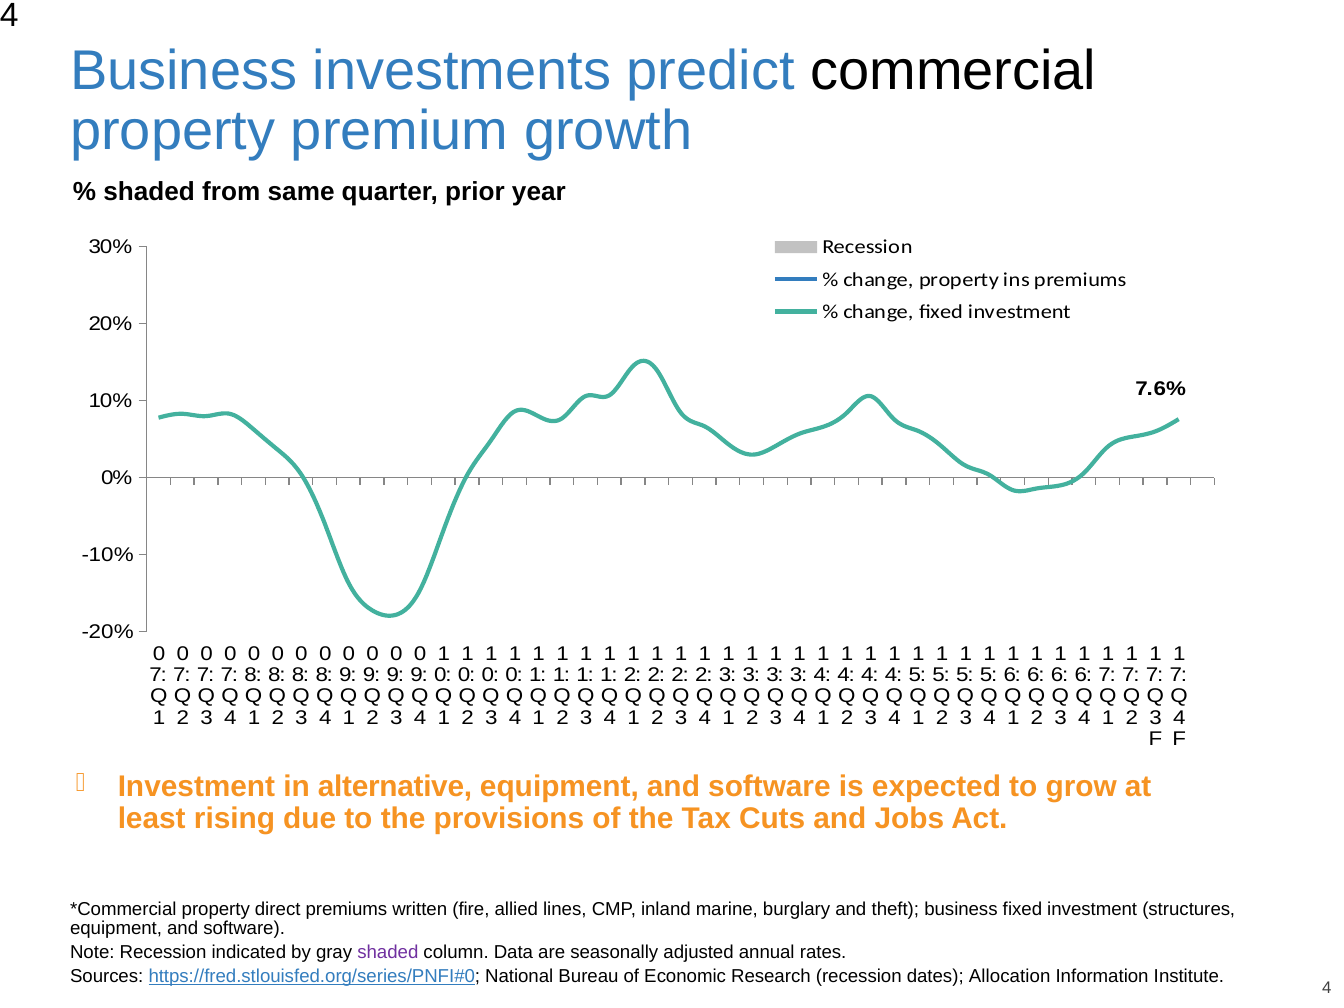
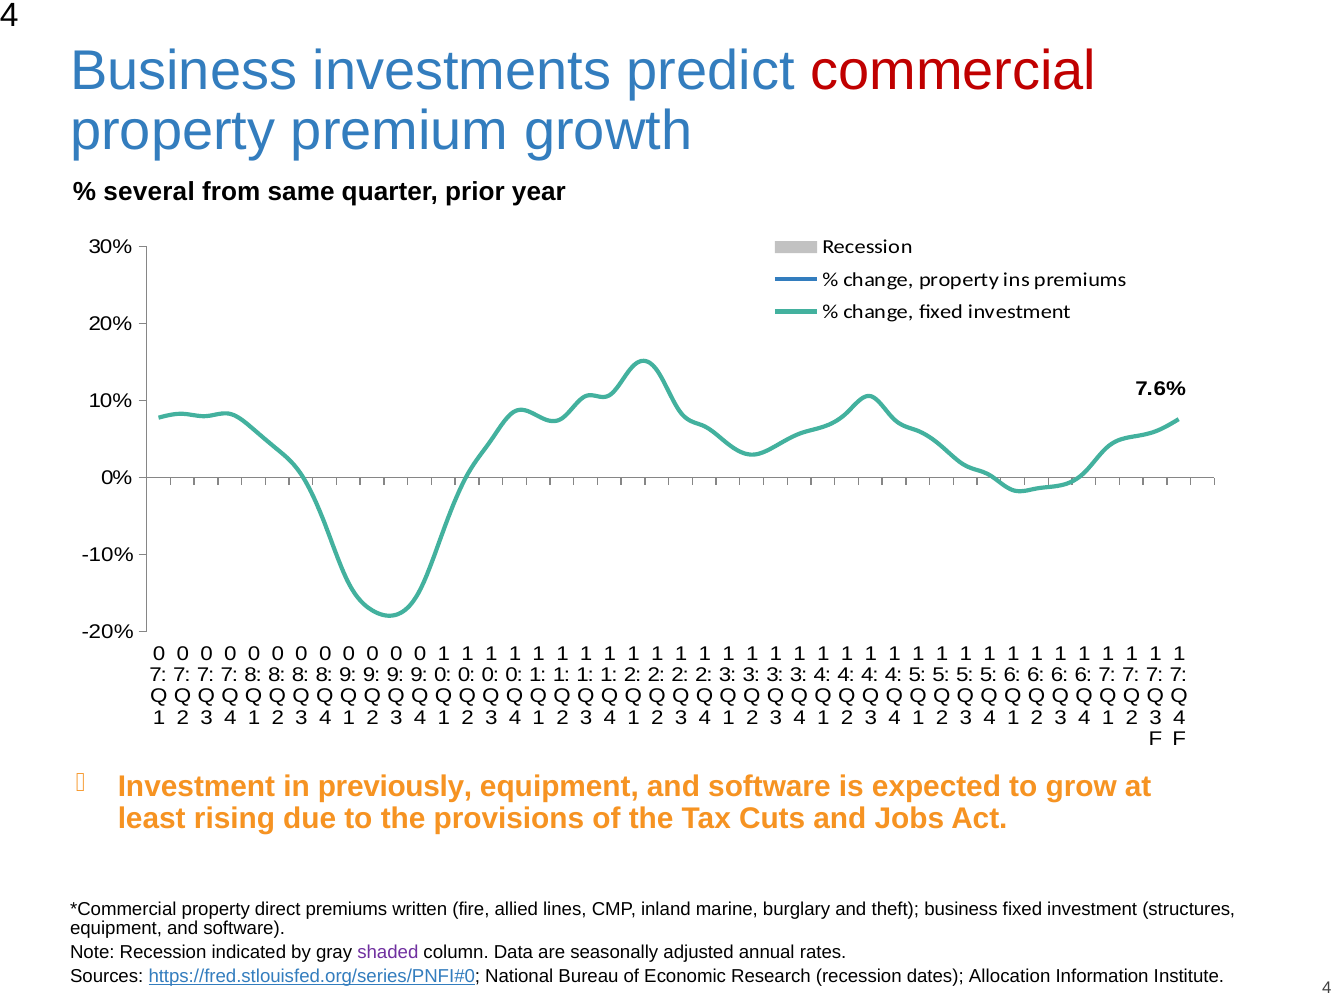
commercial colour: black -> red
shaded at (149, 192): shaded -> several
alternative: alternative -> previously
